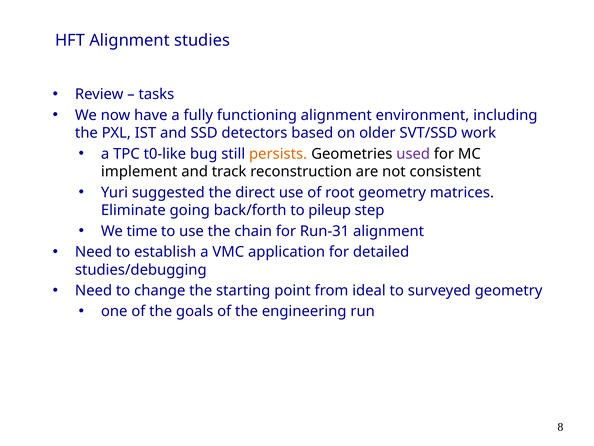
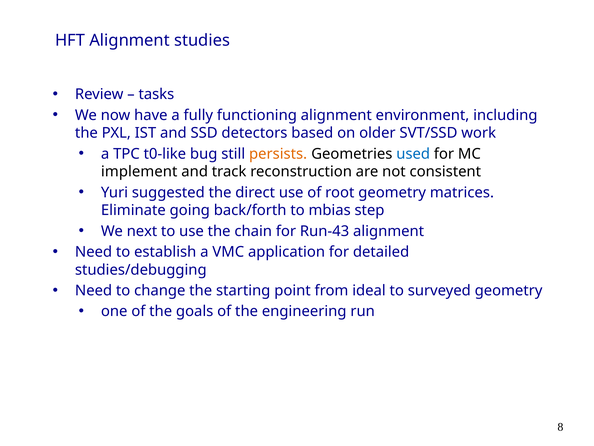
used colour: purple -> blue
pileup: pileup -> mbias
time: time -> next
Run-31: Run-31 -> Run-43
